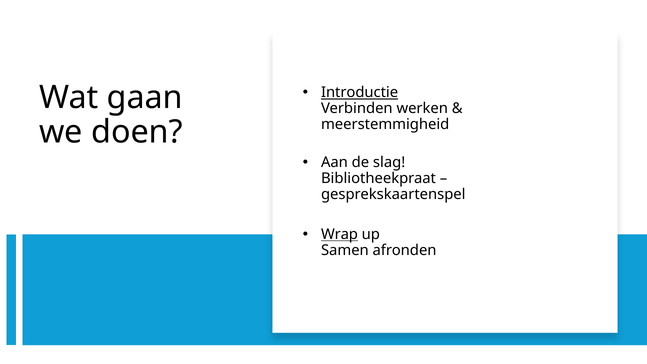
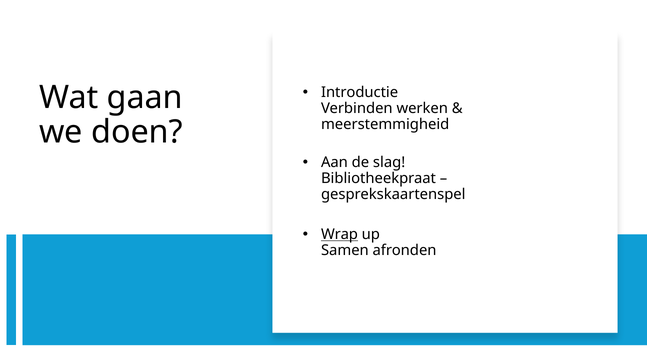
Introductie underline: present -> none
